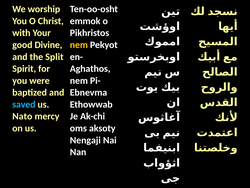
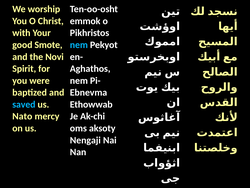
Divine: Divine -> Smote
nem at (79, 45) colour: yellow -> light blue
Split: Split -> Novi
